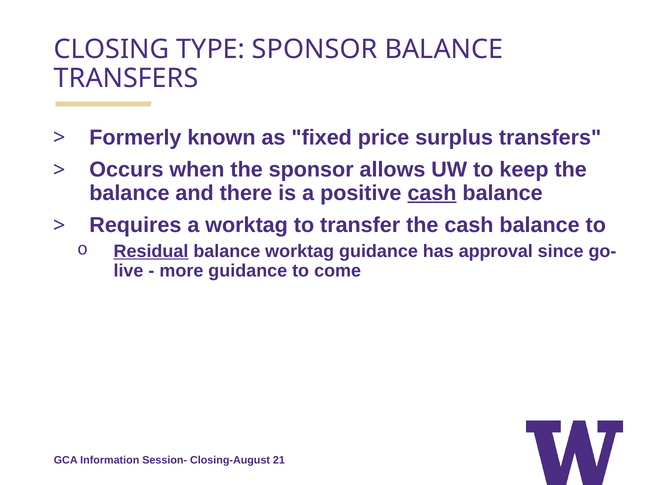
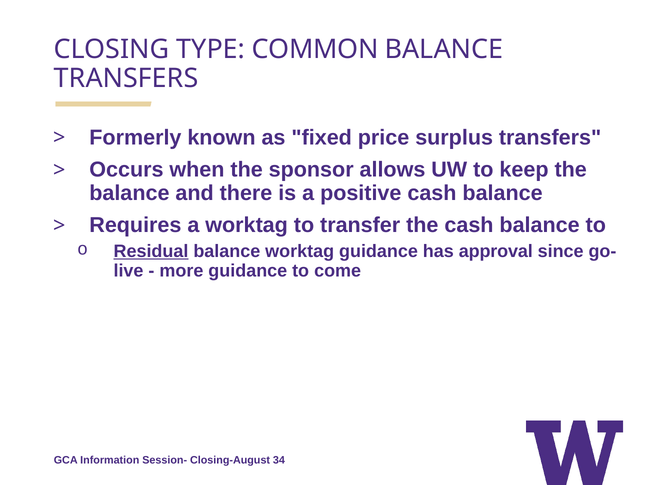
TYPE SPONSOR: SPONSOR -> COMMON
cash at (432, 193) underline: present -> none
21: 21 -> 34
